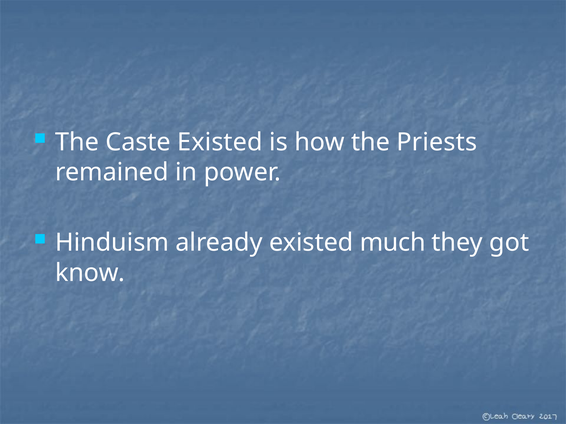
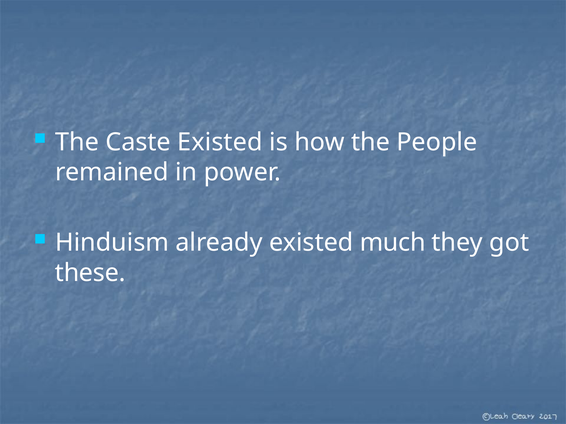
Priests: Priests -> People
know: know -> these
